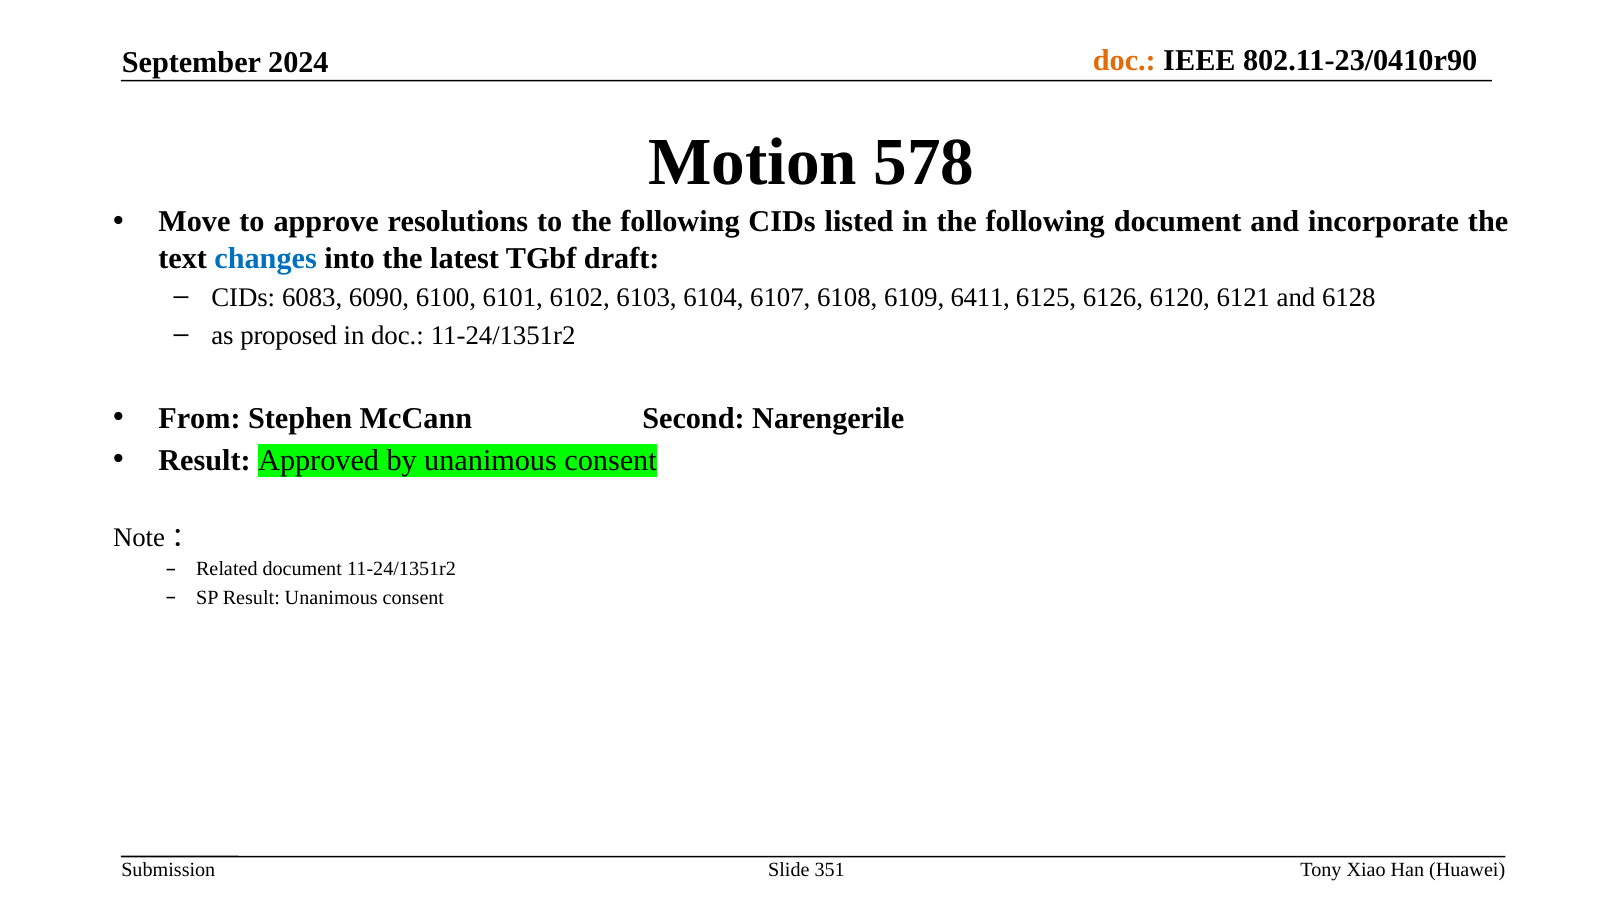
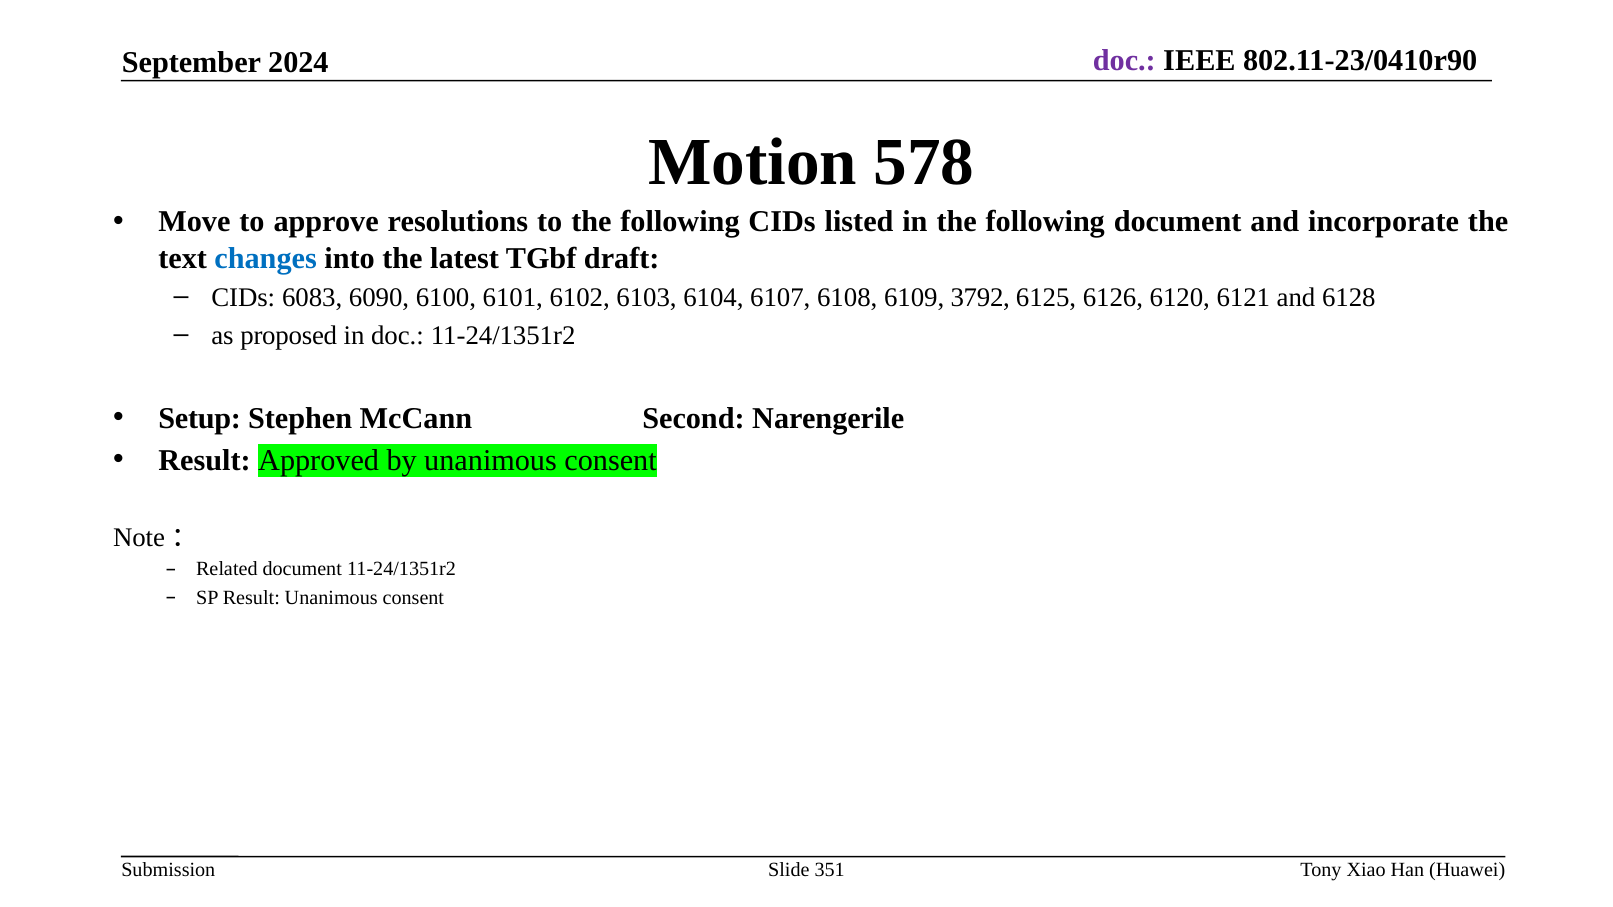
doc at (1124, 61) colour: orange -> purple
6411: 6411 -> 3792
From: From -> Setup
